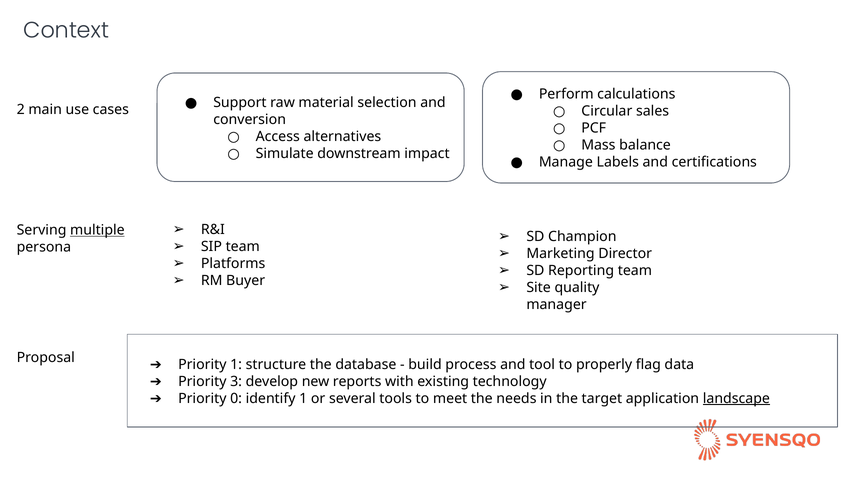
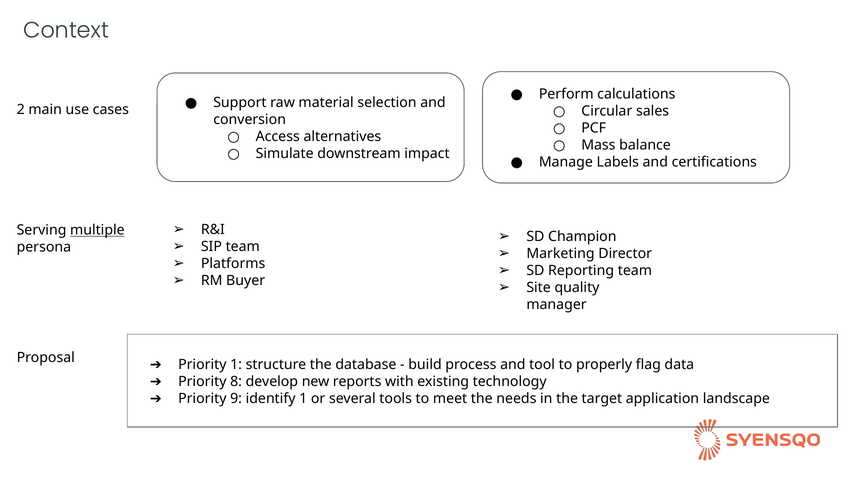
3: 3 -> 8
0: 0 -> 9
landscape underline: present -> none
